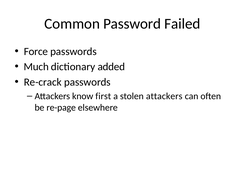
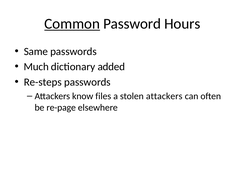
Common underline: none -> present
Failed: Failed -> Hours
Force: Force -> Same
Re-crack: Re-crack -> Re-steps
first: first -> files
